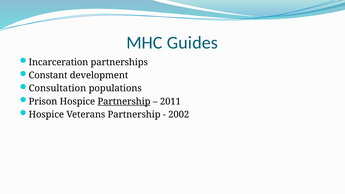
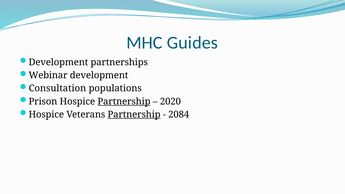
Incarceration at (58, 62): Incarceration -> Development
Constant: Constant -> Webinar
2011: 2011 -> 2020
Partnership at (134, 115) underline: none -> present
2002: 2002 -> 2084
